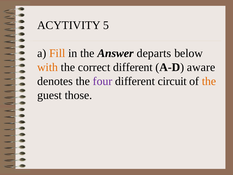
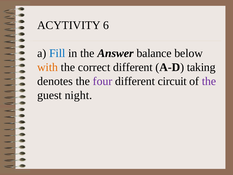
5: 5 -> 6
Fill colour: orange -> blue
departs: departs -> balance
aware: aware -> taking
the at (209, 81) colour: orange -> purple
those: those -> night
